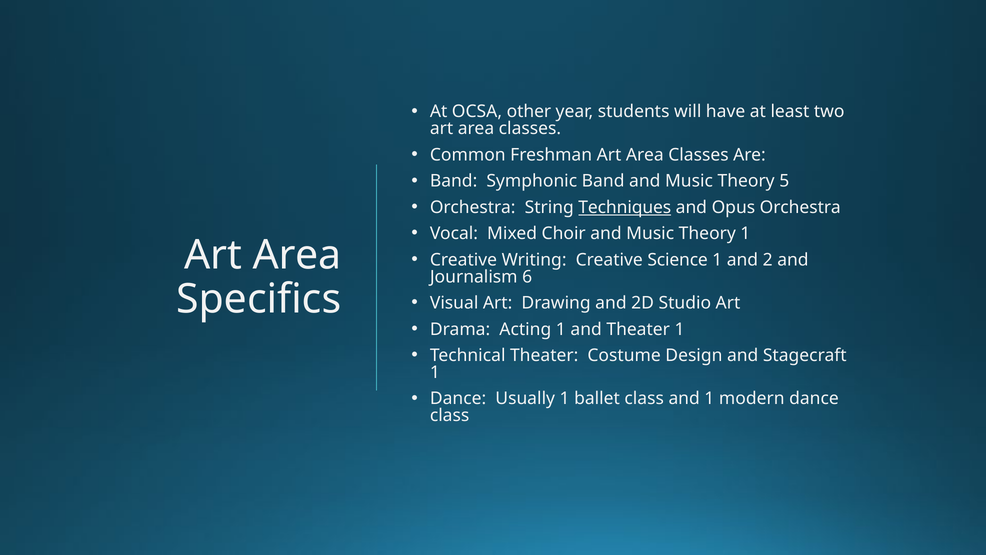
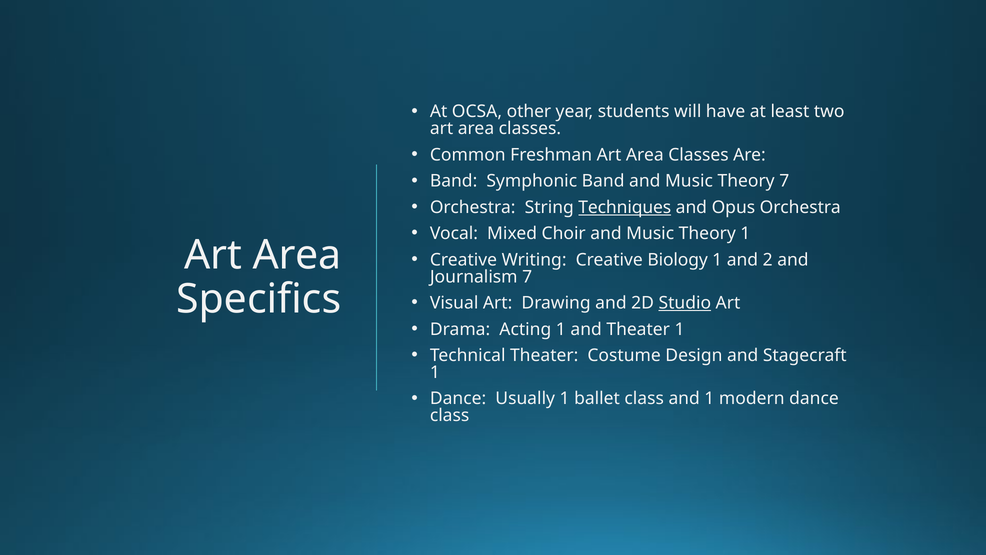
Theory 5: 5 -> 7
Science: Science -> Biology
Journalism 6: 6 -> 7
Studio underline: none -> present
